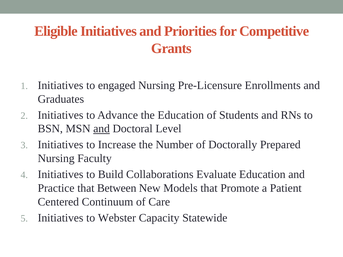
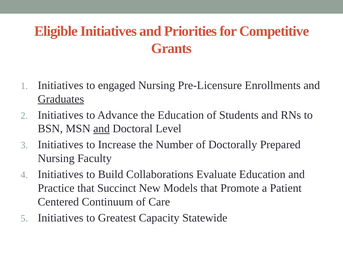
Graduates underline: none -> present
Between: Between -> Succinct
Webster: Webster -> Greatest
